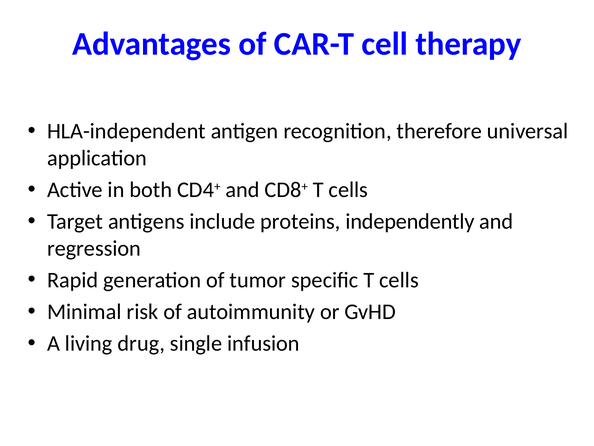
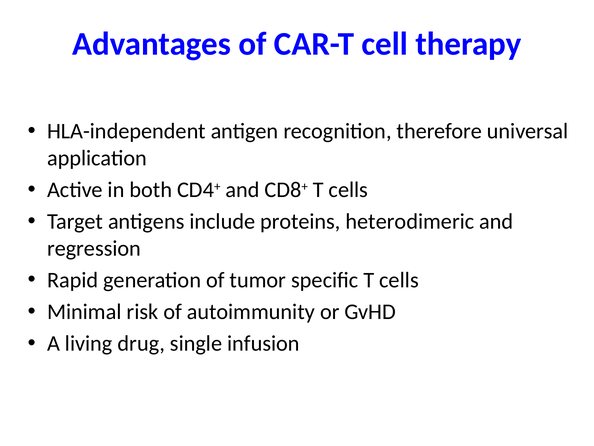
independently: independently -> heterodimeric
